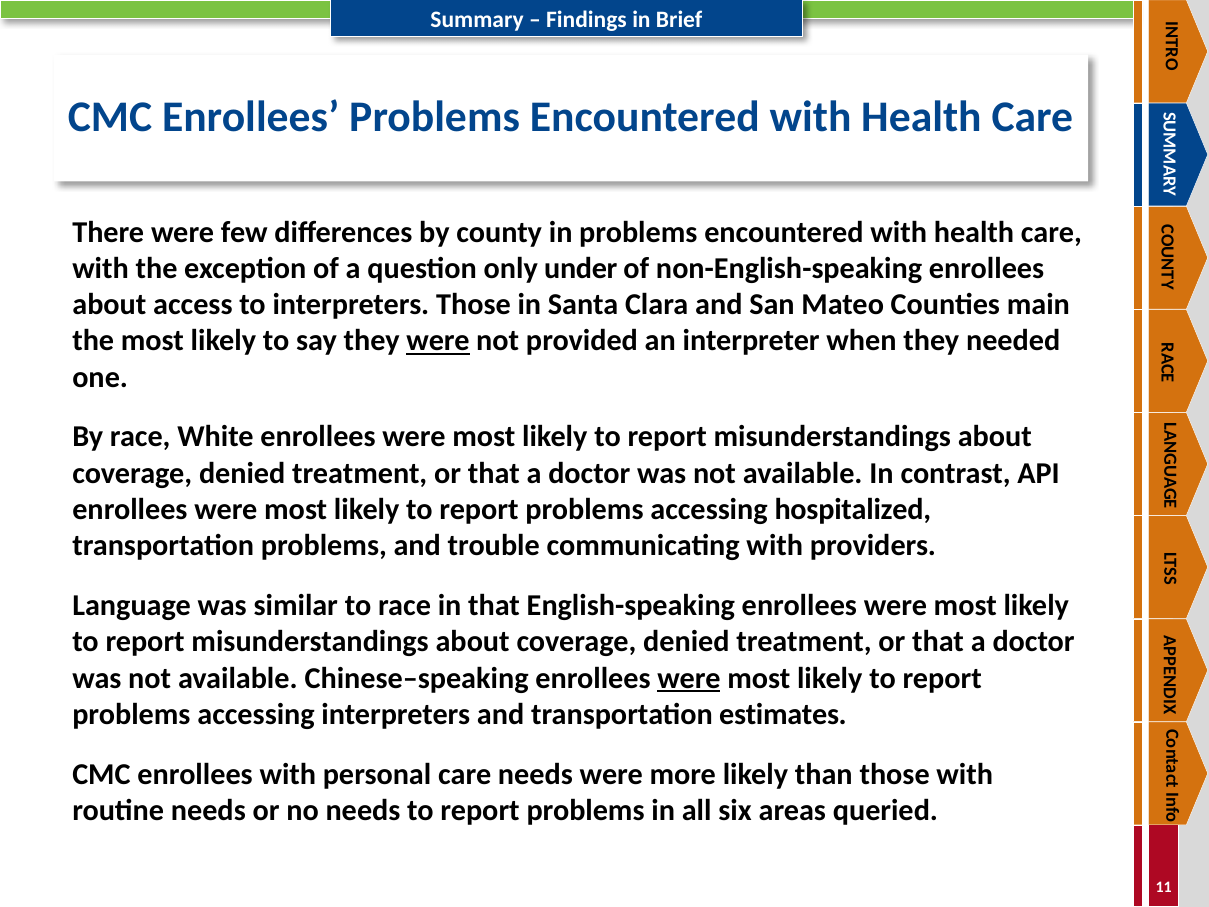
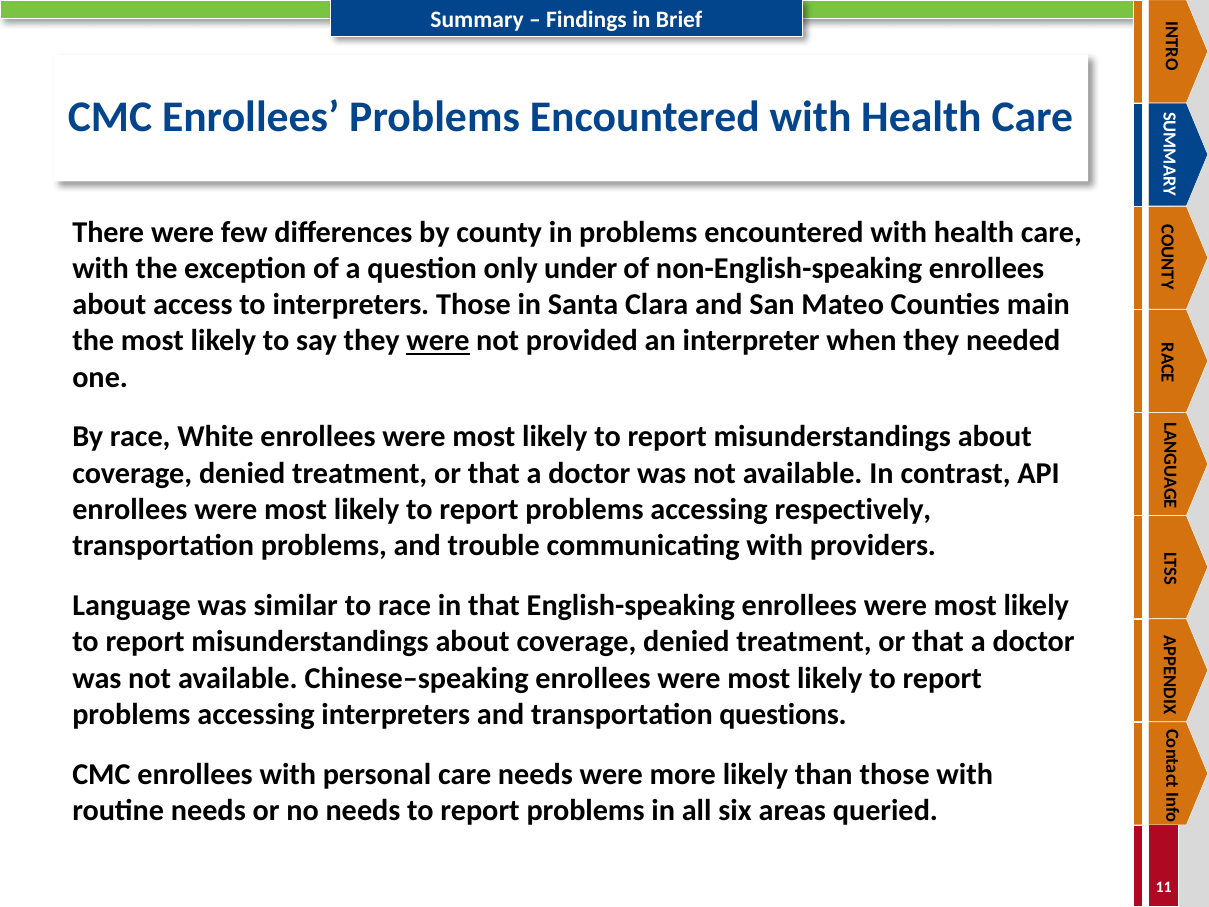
hospitalized: hospitalized -> respectively
were at (689, 678) underline: present -> none
estimates: estimates -> questions
